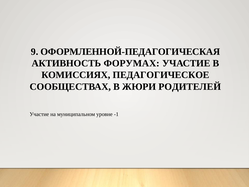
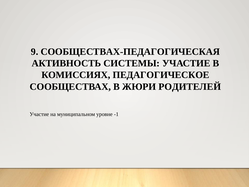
ОФОРМЛЕННОЙ-ПЕДАГОГИЧЕСКАЯ: ОФОРМЛЕННОЙ-ПЕДАГОГИЧЕСКАЯ -> СООБЩЕСТВАХ-ПЕДАГОГИЧЕСКАЯ
ФОРУМАХ: ФОРУМАХ -> СИСТЕМЫ
